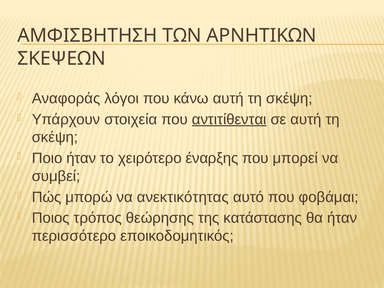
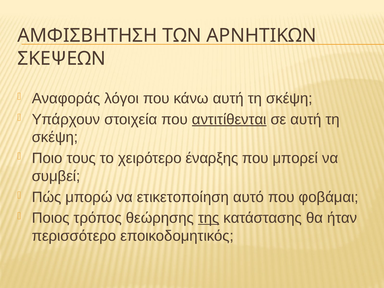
Ποιο ήταν: ήταν -> τους
ανεκτικότητας: ανεκτικότητας -> ετικετοποίηση
της underline: none -> present
